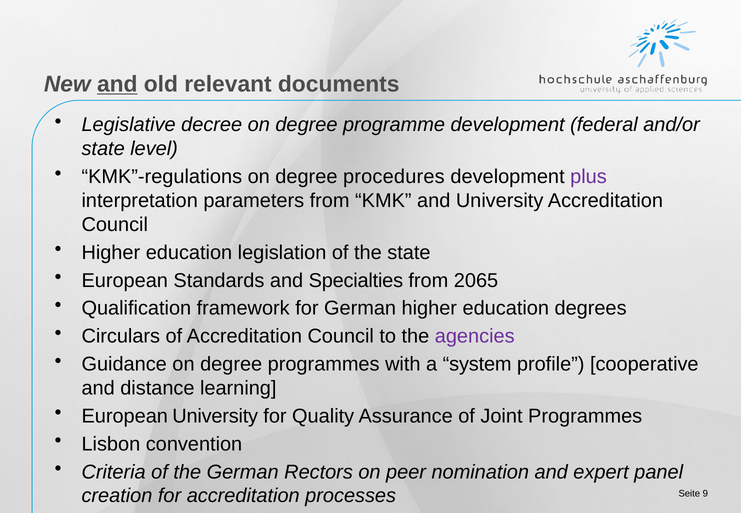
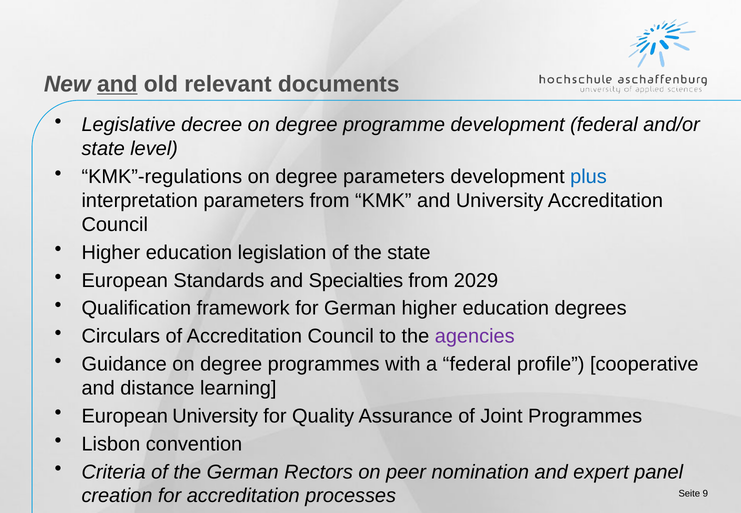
degree procedures: procedures -> parameters
plus colour: purple -> blue
2065: 2065 -> 2029
a system: system -> federal
